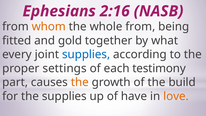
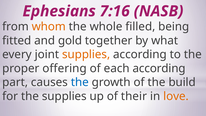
2:16: 2:16 -> 7:16
whole from: from -> filled
supplies at (86, 54) colour: blue -> orange
settings: settings -> offering
each testimony: testimony -> according
the at (80, 82) colour: orange -> blue
have: have -> their
